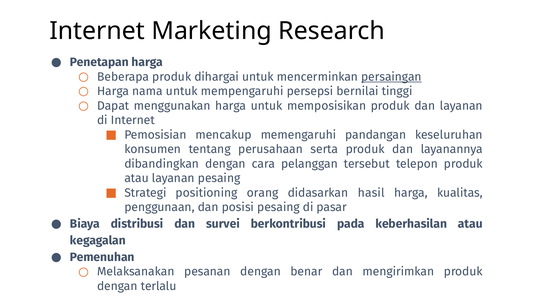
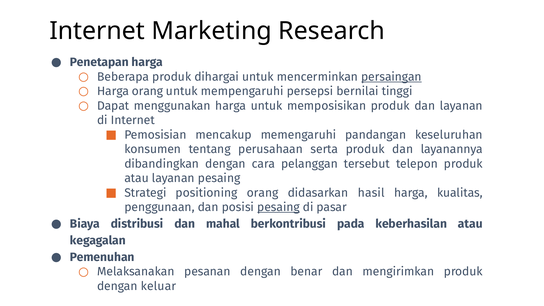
Harga nama: nama -> orang
pesaing at (278, 207) underline: none -> present
survei: survei -> mahal
terlalu: terlalu -> keluar
